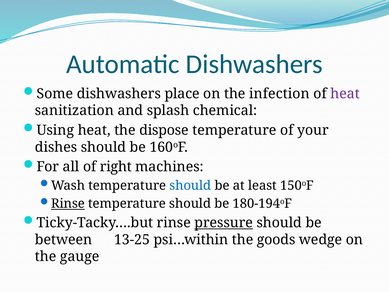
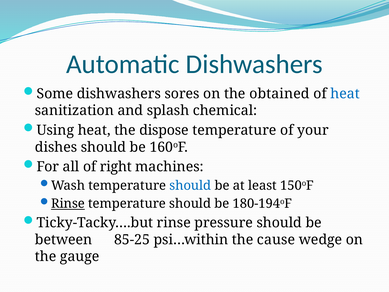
place: place -> sores
infection: infection -> obtained
heat at (345, 94) colour: purple -> blue
pressure underline: present -> none
13-25: 13-25 -> 85-25
goods: goods -> cause
